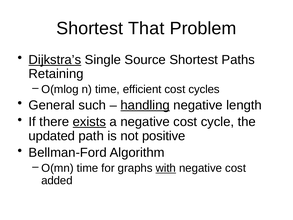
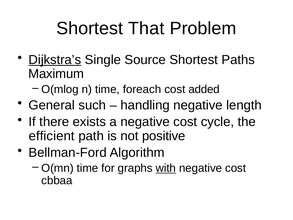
Retaining: Retaining -> Maximum
efficient: efficient -> foreach
cycles: cycles -> added
handling underline: present -> none
exists underline: present -> none
updated: updated -> efficient
added: added -> cbbaa
